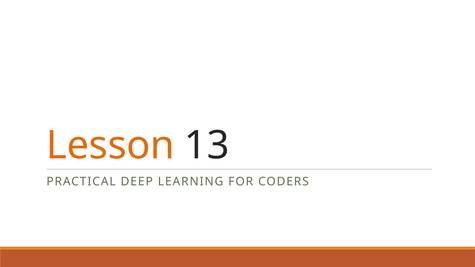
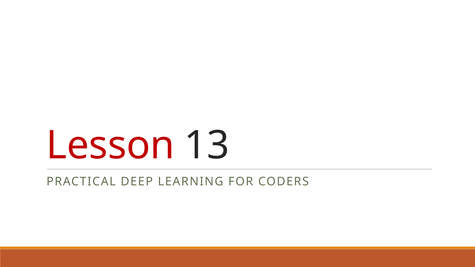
Lesson colour: orange -> red
